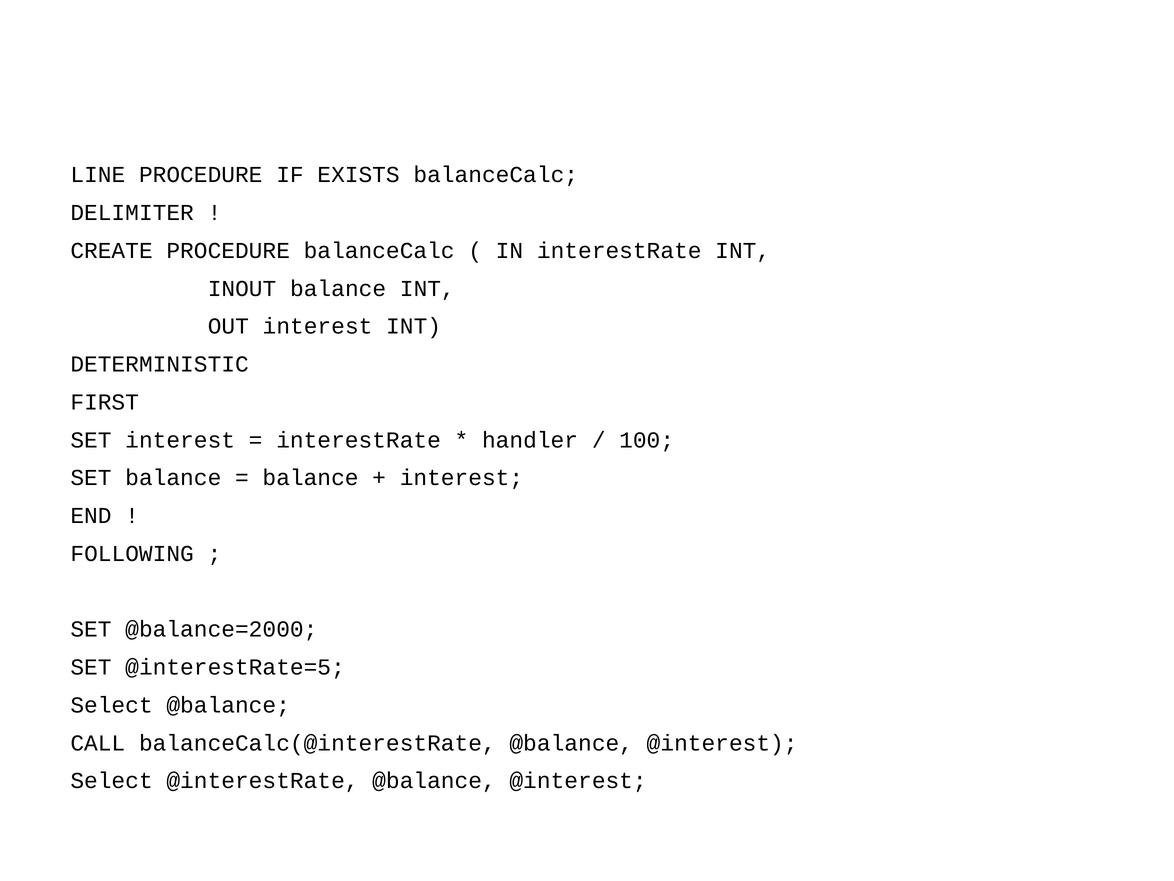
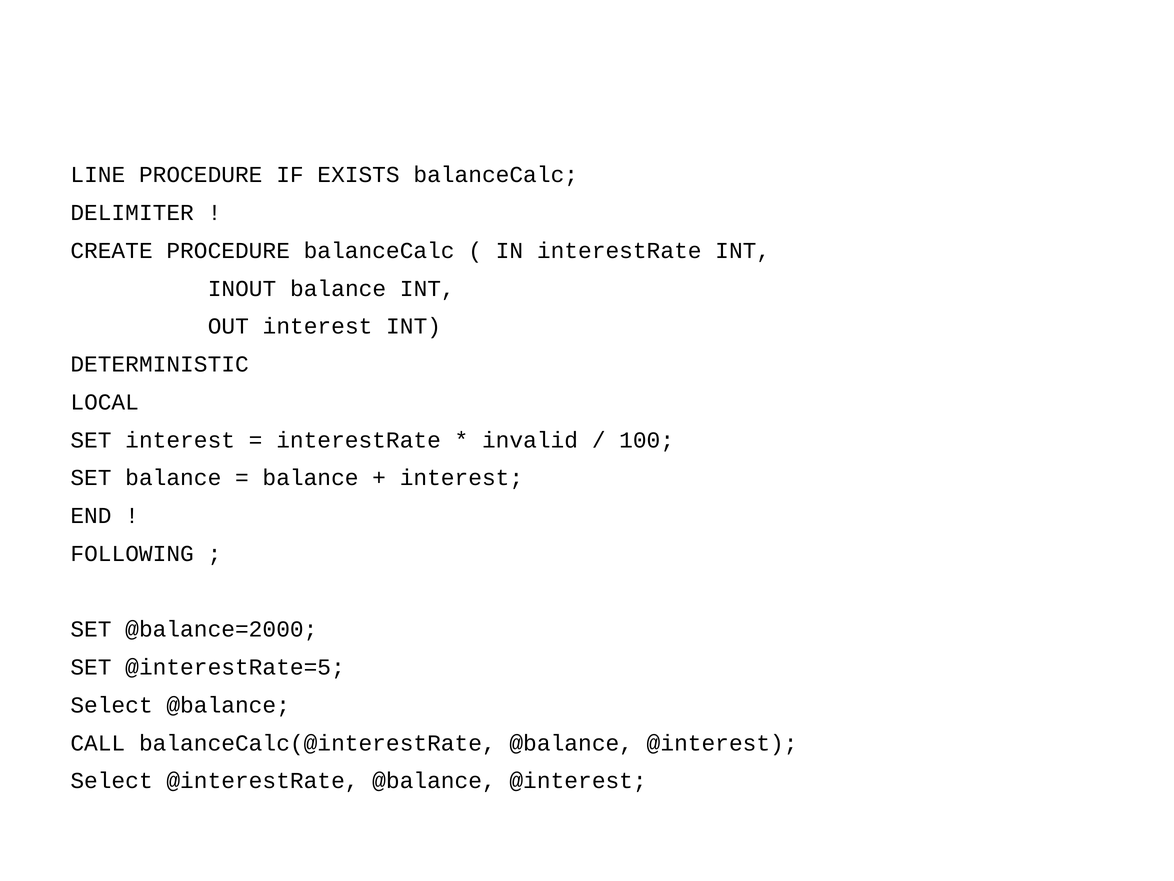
FIRST: FIRST -> LOCAL
handler: handler -> invalid
